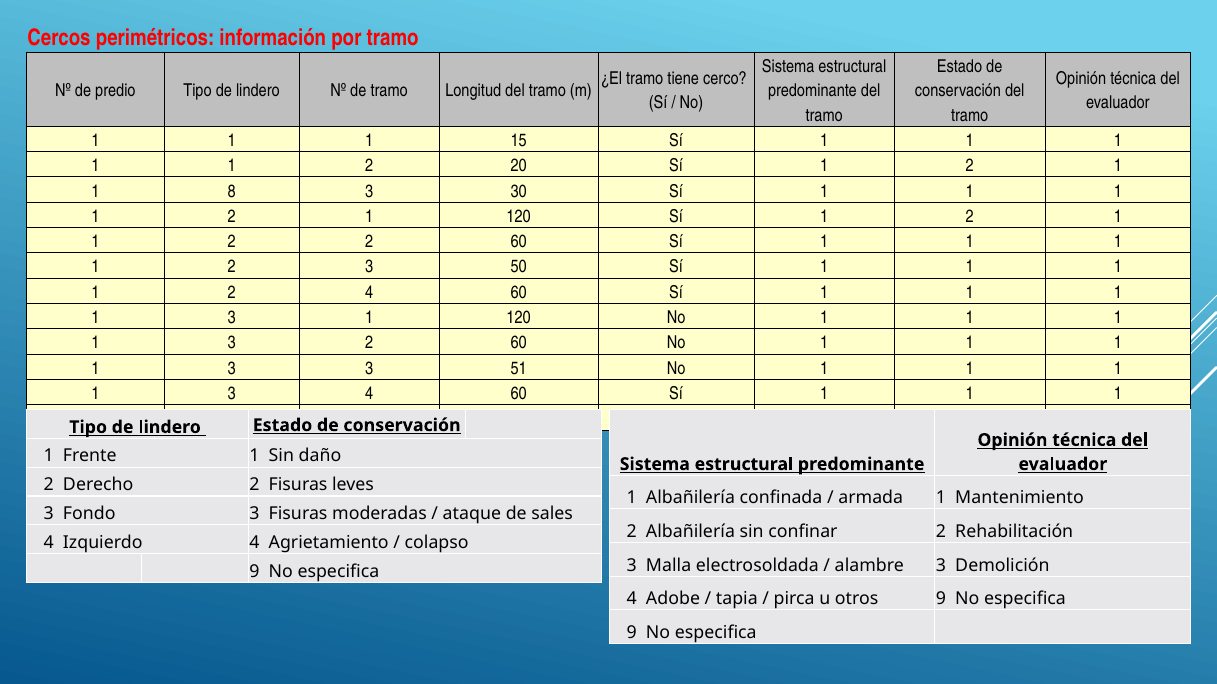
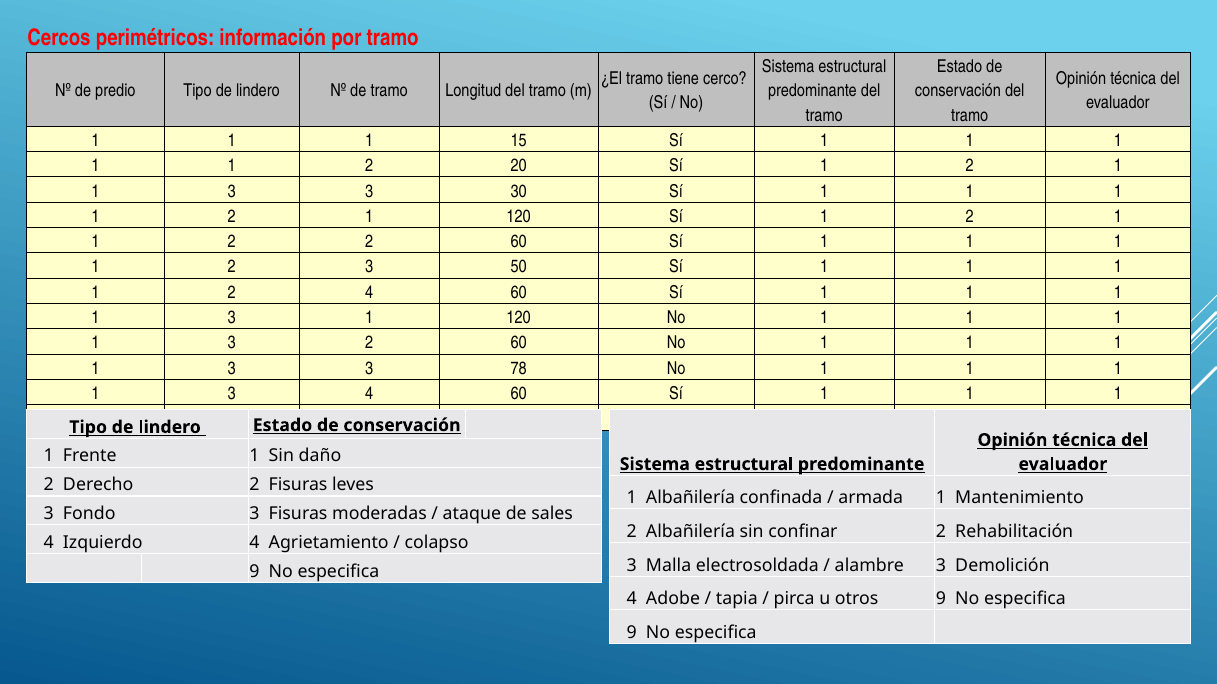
8 at (232, 191): 8 -> 3
51: 51 -> 78
